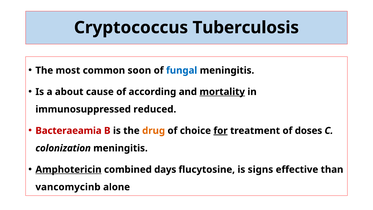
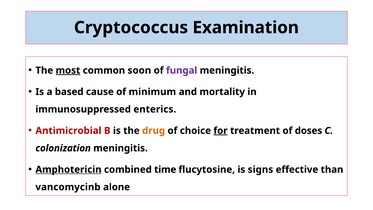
Tuberculosis: Tuberculosis -> Examination
most underline: none -> present
fungal colour: blue -> purple
about: about -> based
according: according -> minimum
mortality underline: present -> none
reduced: reduced -> enterics
Bacteraeamia: Bacteraeamia -> Antimicrobial
days: days -> time
